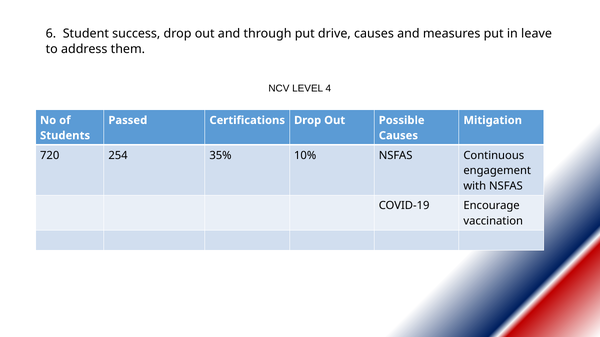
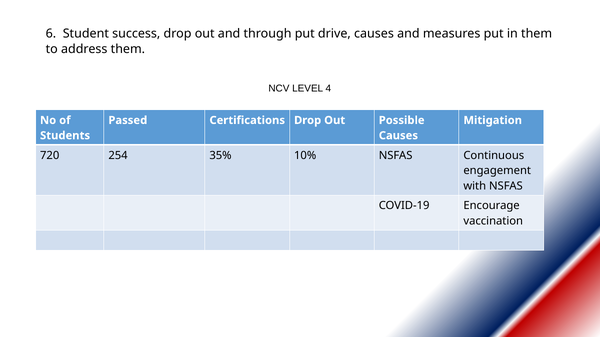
in leave: leave -> them
